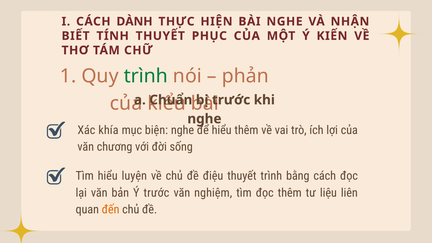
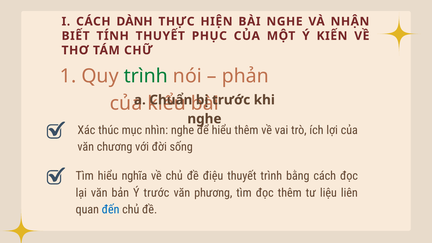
khía: khía -> thúc
biện: biện -> nhìn
luyện: luyện -> nghĩa
nghiệm: nghiệm -> phương
đến colour: orange -> blue
